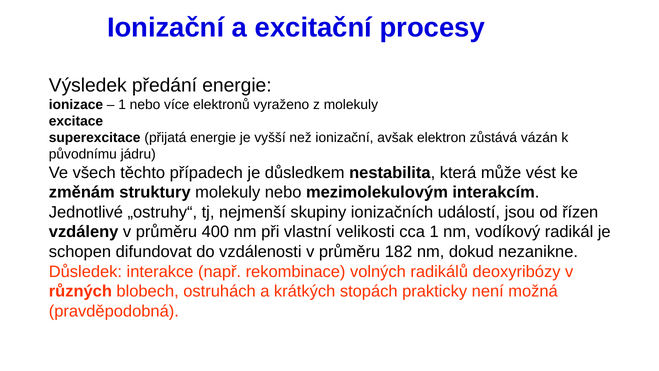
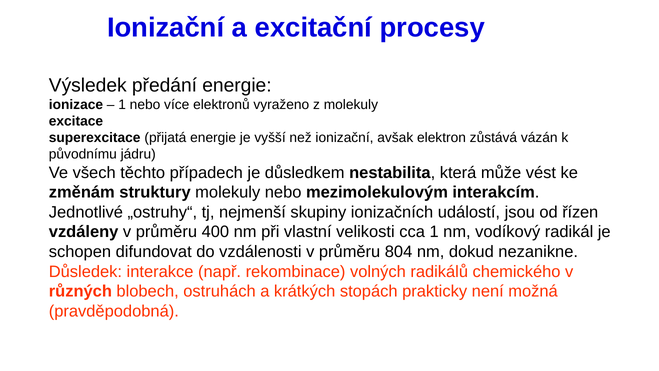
182: 182 -> 804
deoxyribózy: deoxyribózy -> chemického
